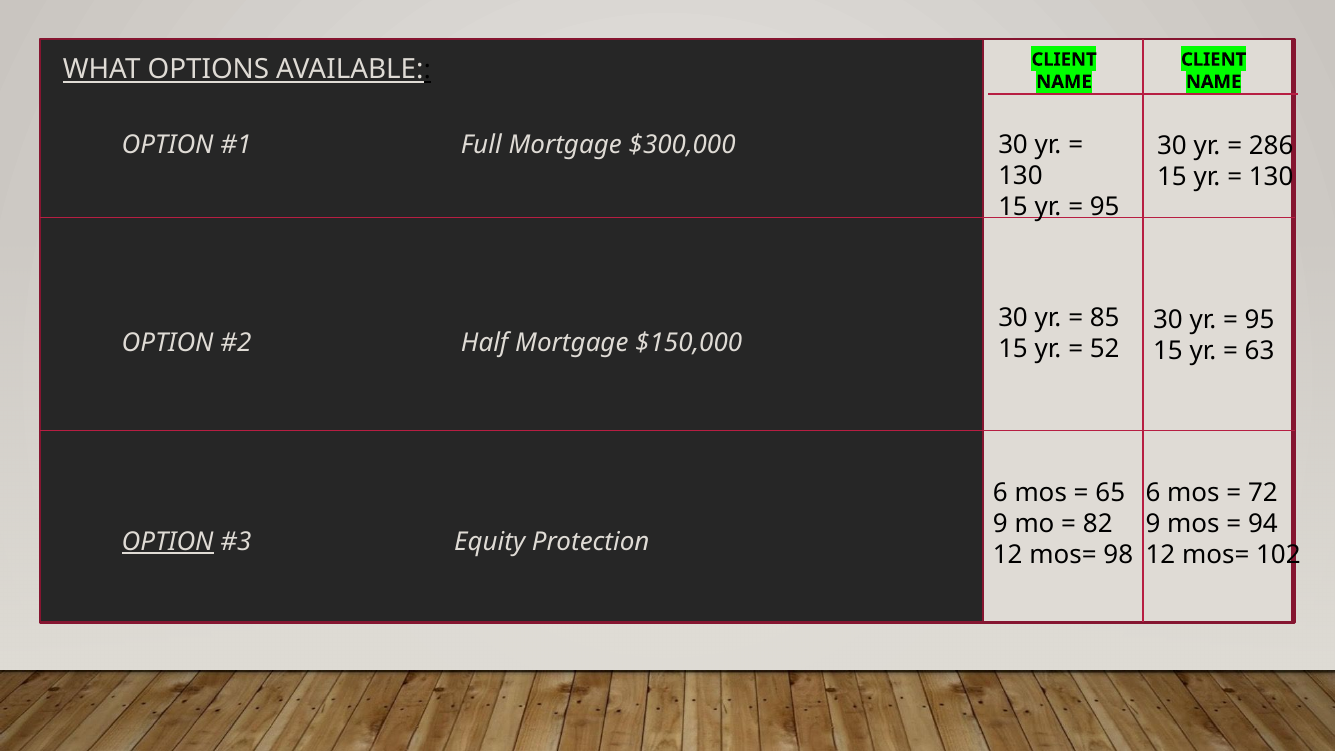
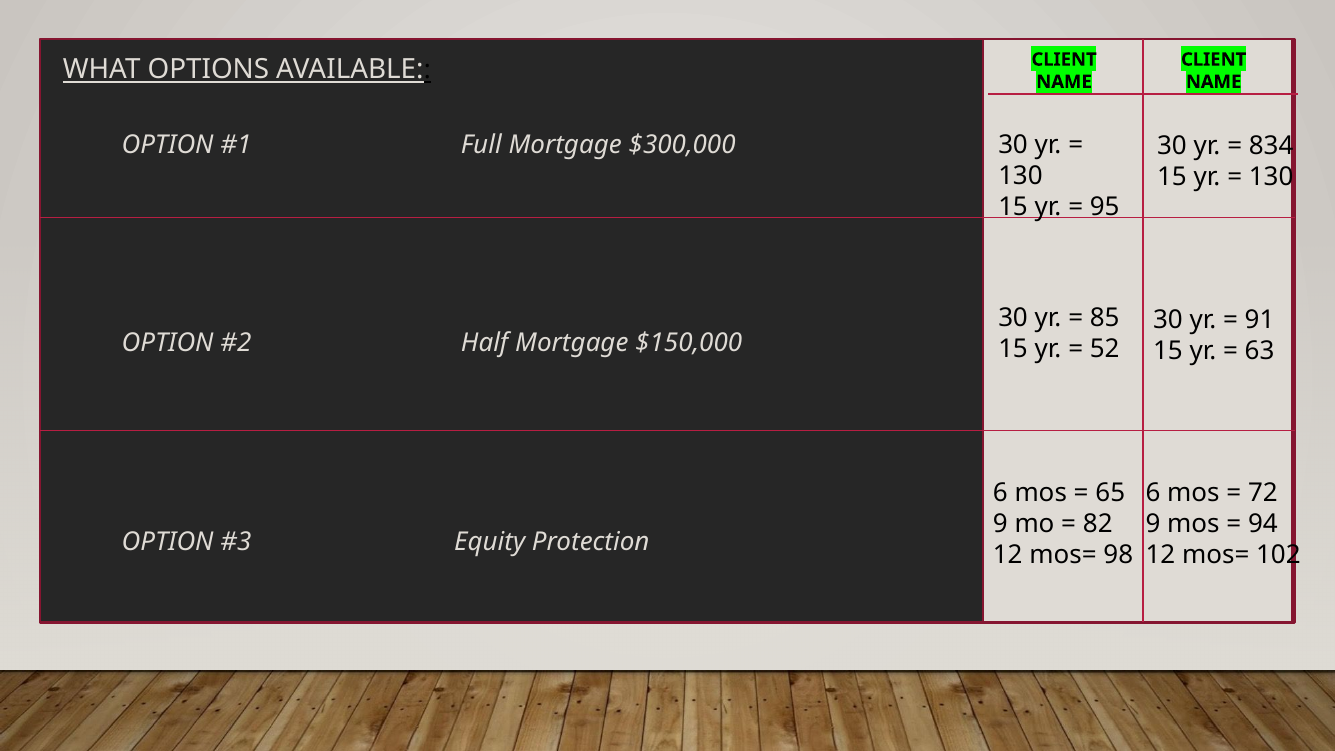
286: 286 -> 834
95 at (1260, 320): 95 -> 91
OPTION at (168, 542) underline: present -> none
